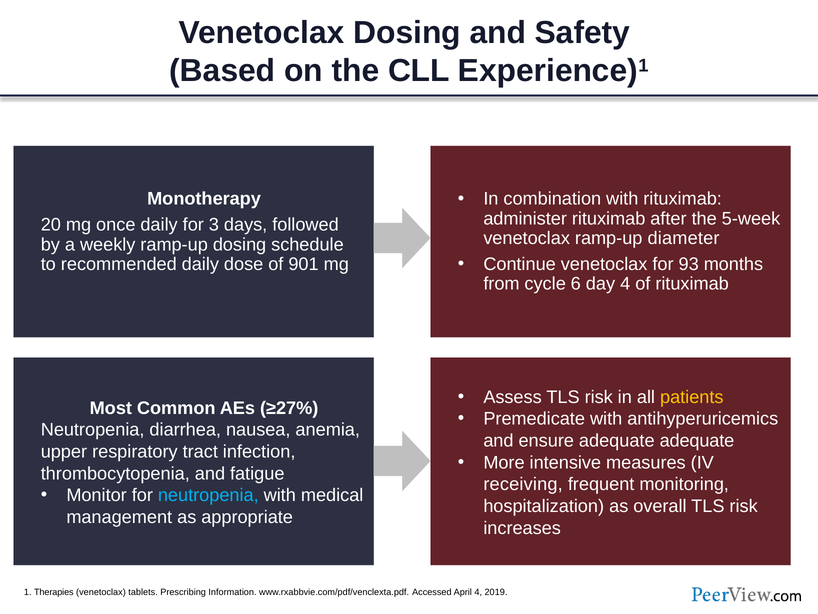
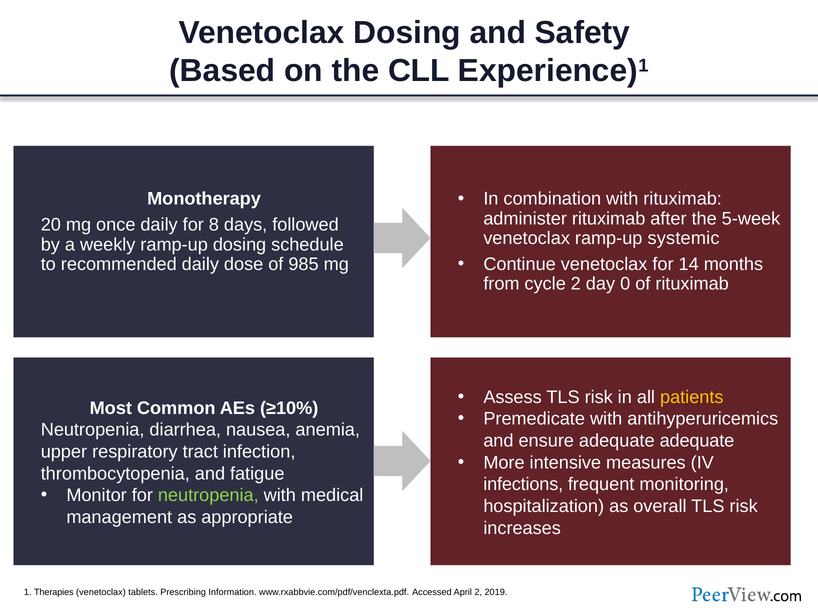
3: 3 -> 8
diameter: diameter -> systemic
93: 93 -> 14
901: 901 -> 985
cycle 6: 6 -> 2
day 4: 4 -> 0
≥27%: ≥27% -> ≥10%
receiving: receiving -> infections
neutropenia at (208, 495) colour: light blue -> light green
April 4: 4 -> 2
